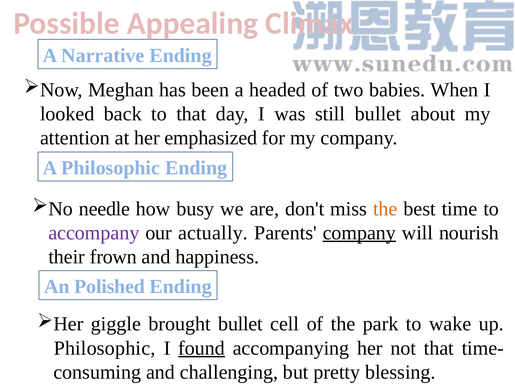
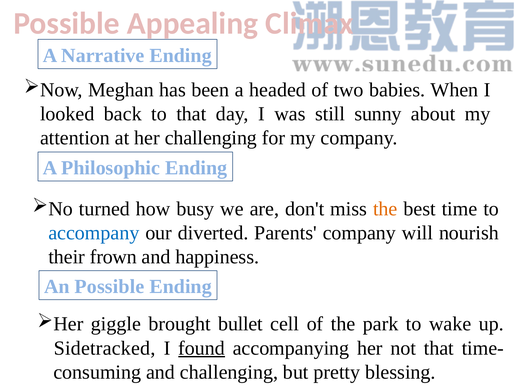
still bullet: bullet -> sunny
her emphasized: emphasized -> challenging
needle: needle -> turned
accompany colour: purple -> blue
actually: actually -> diverted
company at (359, 233) underline: present -> none
An Polished: Polished -> Possible
Philosophic at (105, 348): Philosophic -> Sidetracked
